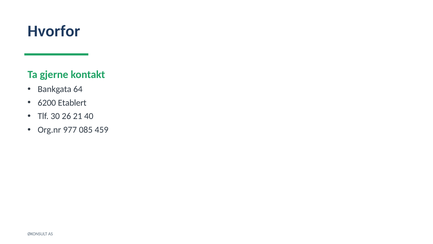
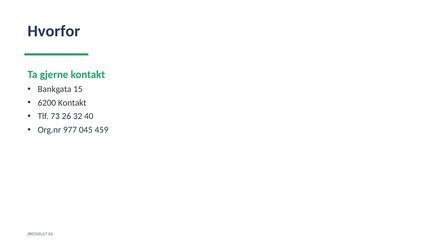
64: 64 -> 15
6200 Etablert: Etablert -> Kontakt
30: 30 -> 73
21: 21 -> 32
085: 085 -> 045
